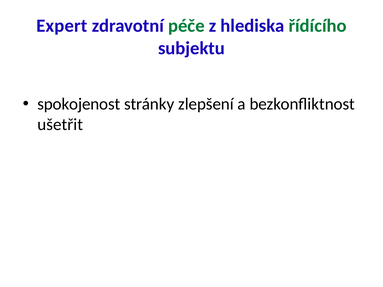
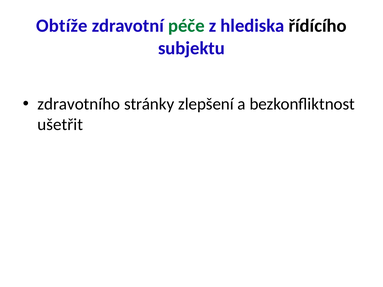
Expert: Expert -> Obtíže
řídícího colour: green -> black
spokojenost: spokojenost -> zdravotního
